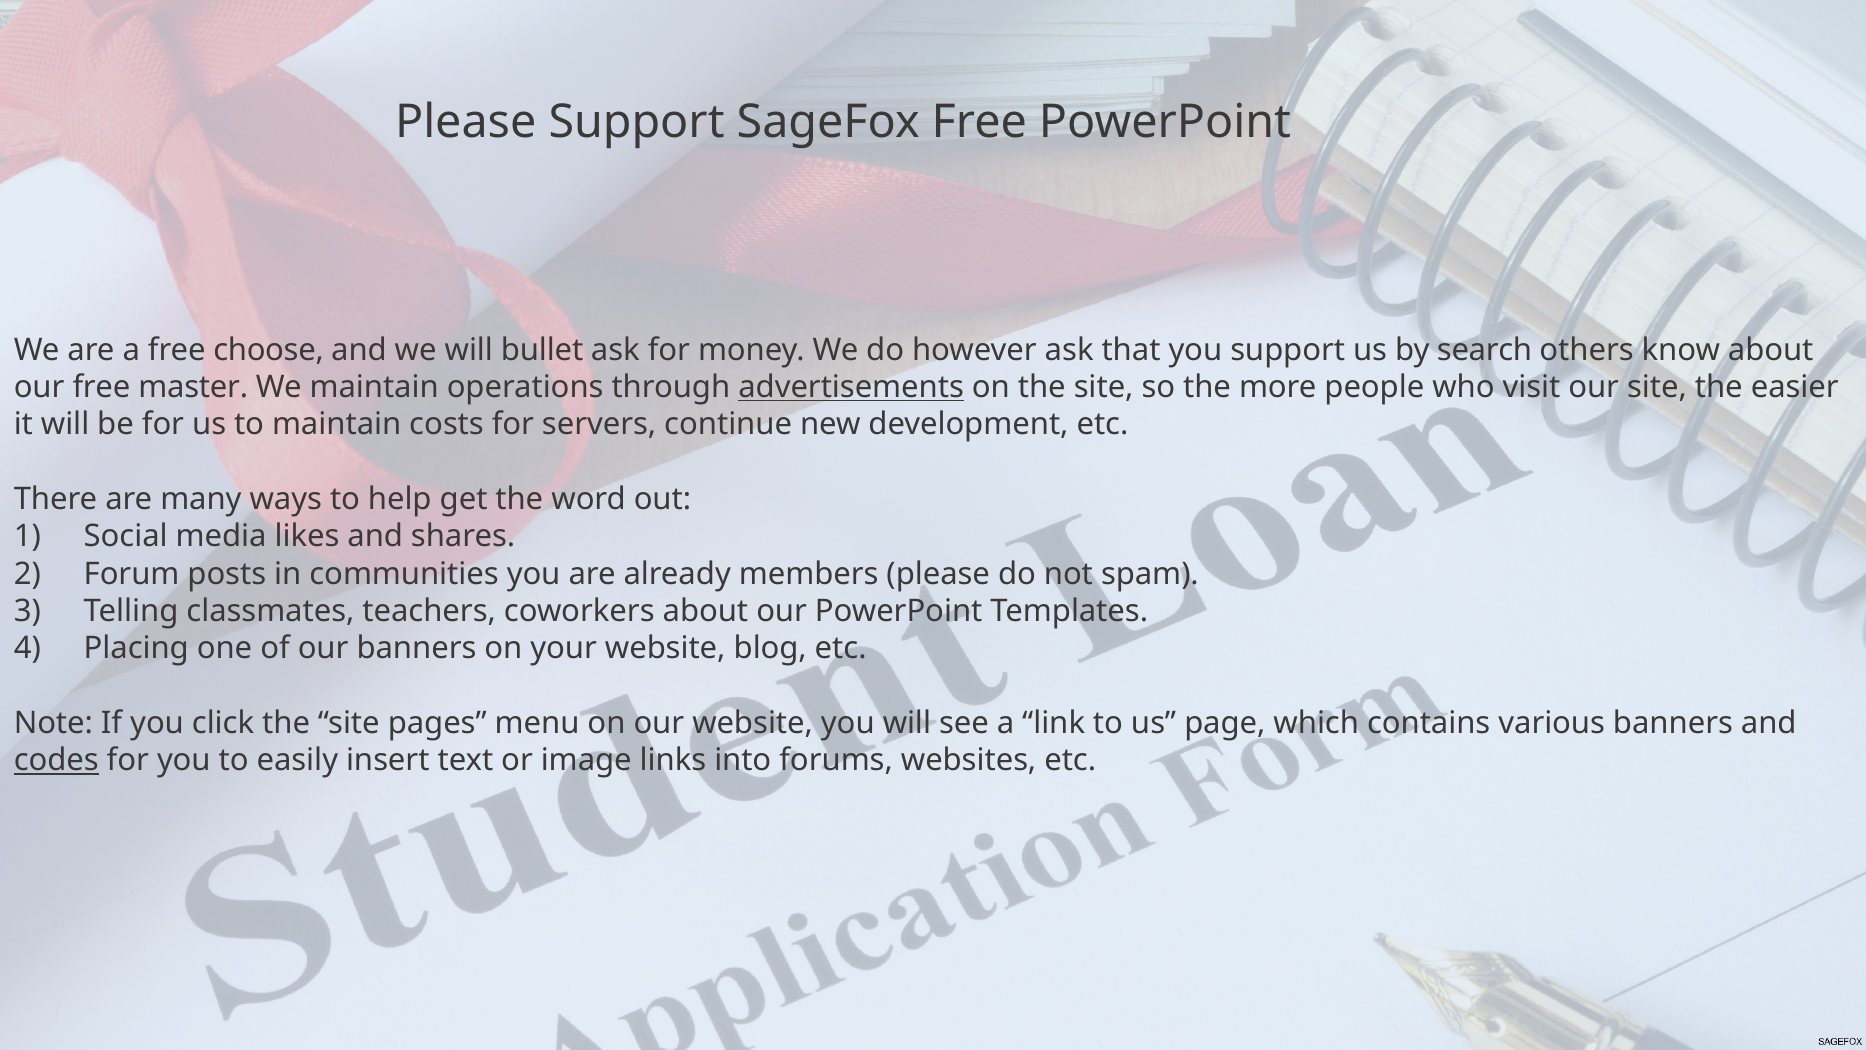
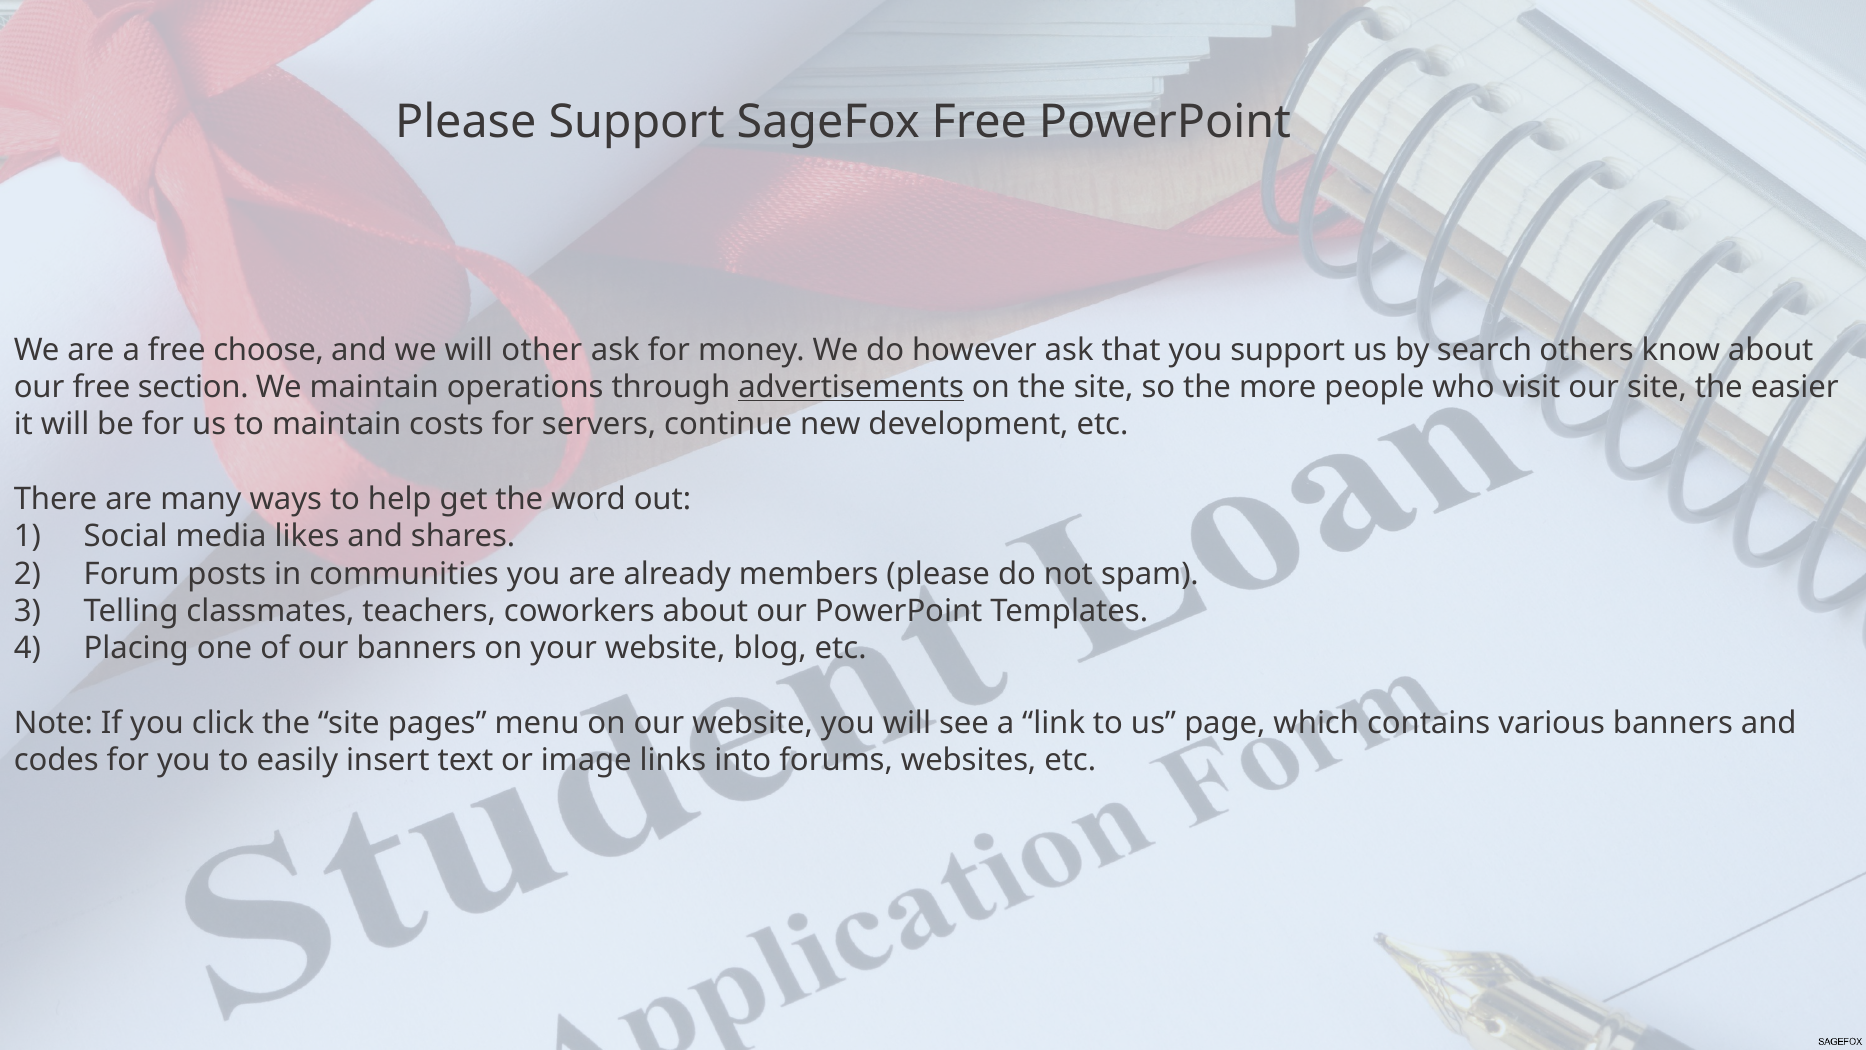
bullet: bullet -> other
master: master -> section
codes underline: present -> none
